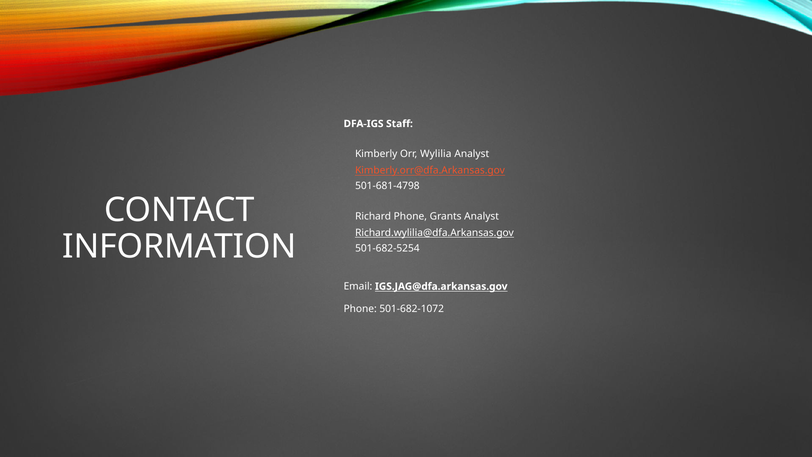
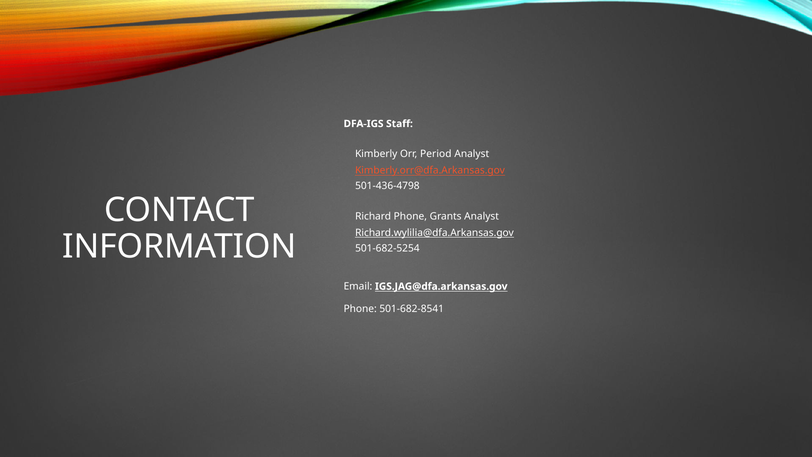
Wylilia: Wylilia -> Period
501-681-4798: 501-681-4798 -> 501-436-4798
501-682-1072: 501-682-1072 -> 501-682-8541
